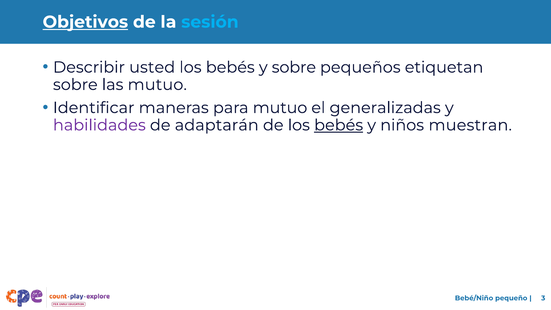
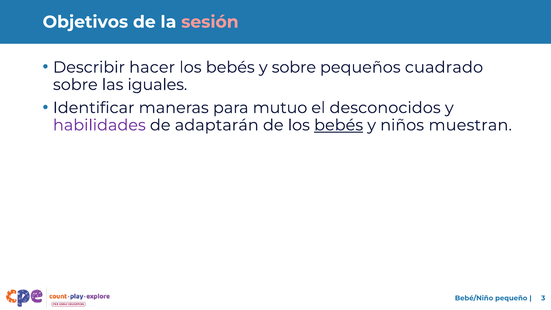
Objetivos underline: present -> none
sesión colour: light blue -> pink
usted: usted -> hacer
etiquetan: etiquetan -> cuadrado
las mutuo: mutuo -> iguales
generalizadas: generalizadas -> desconocidos
